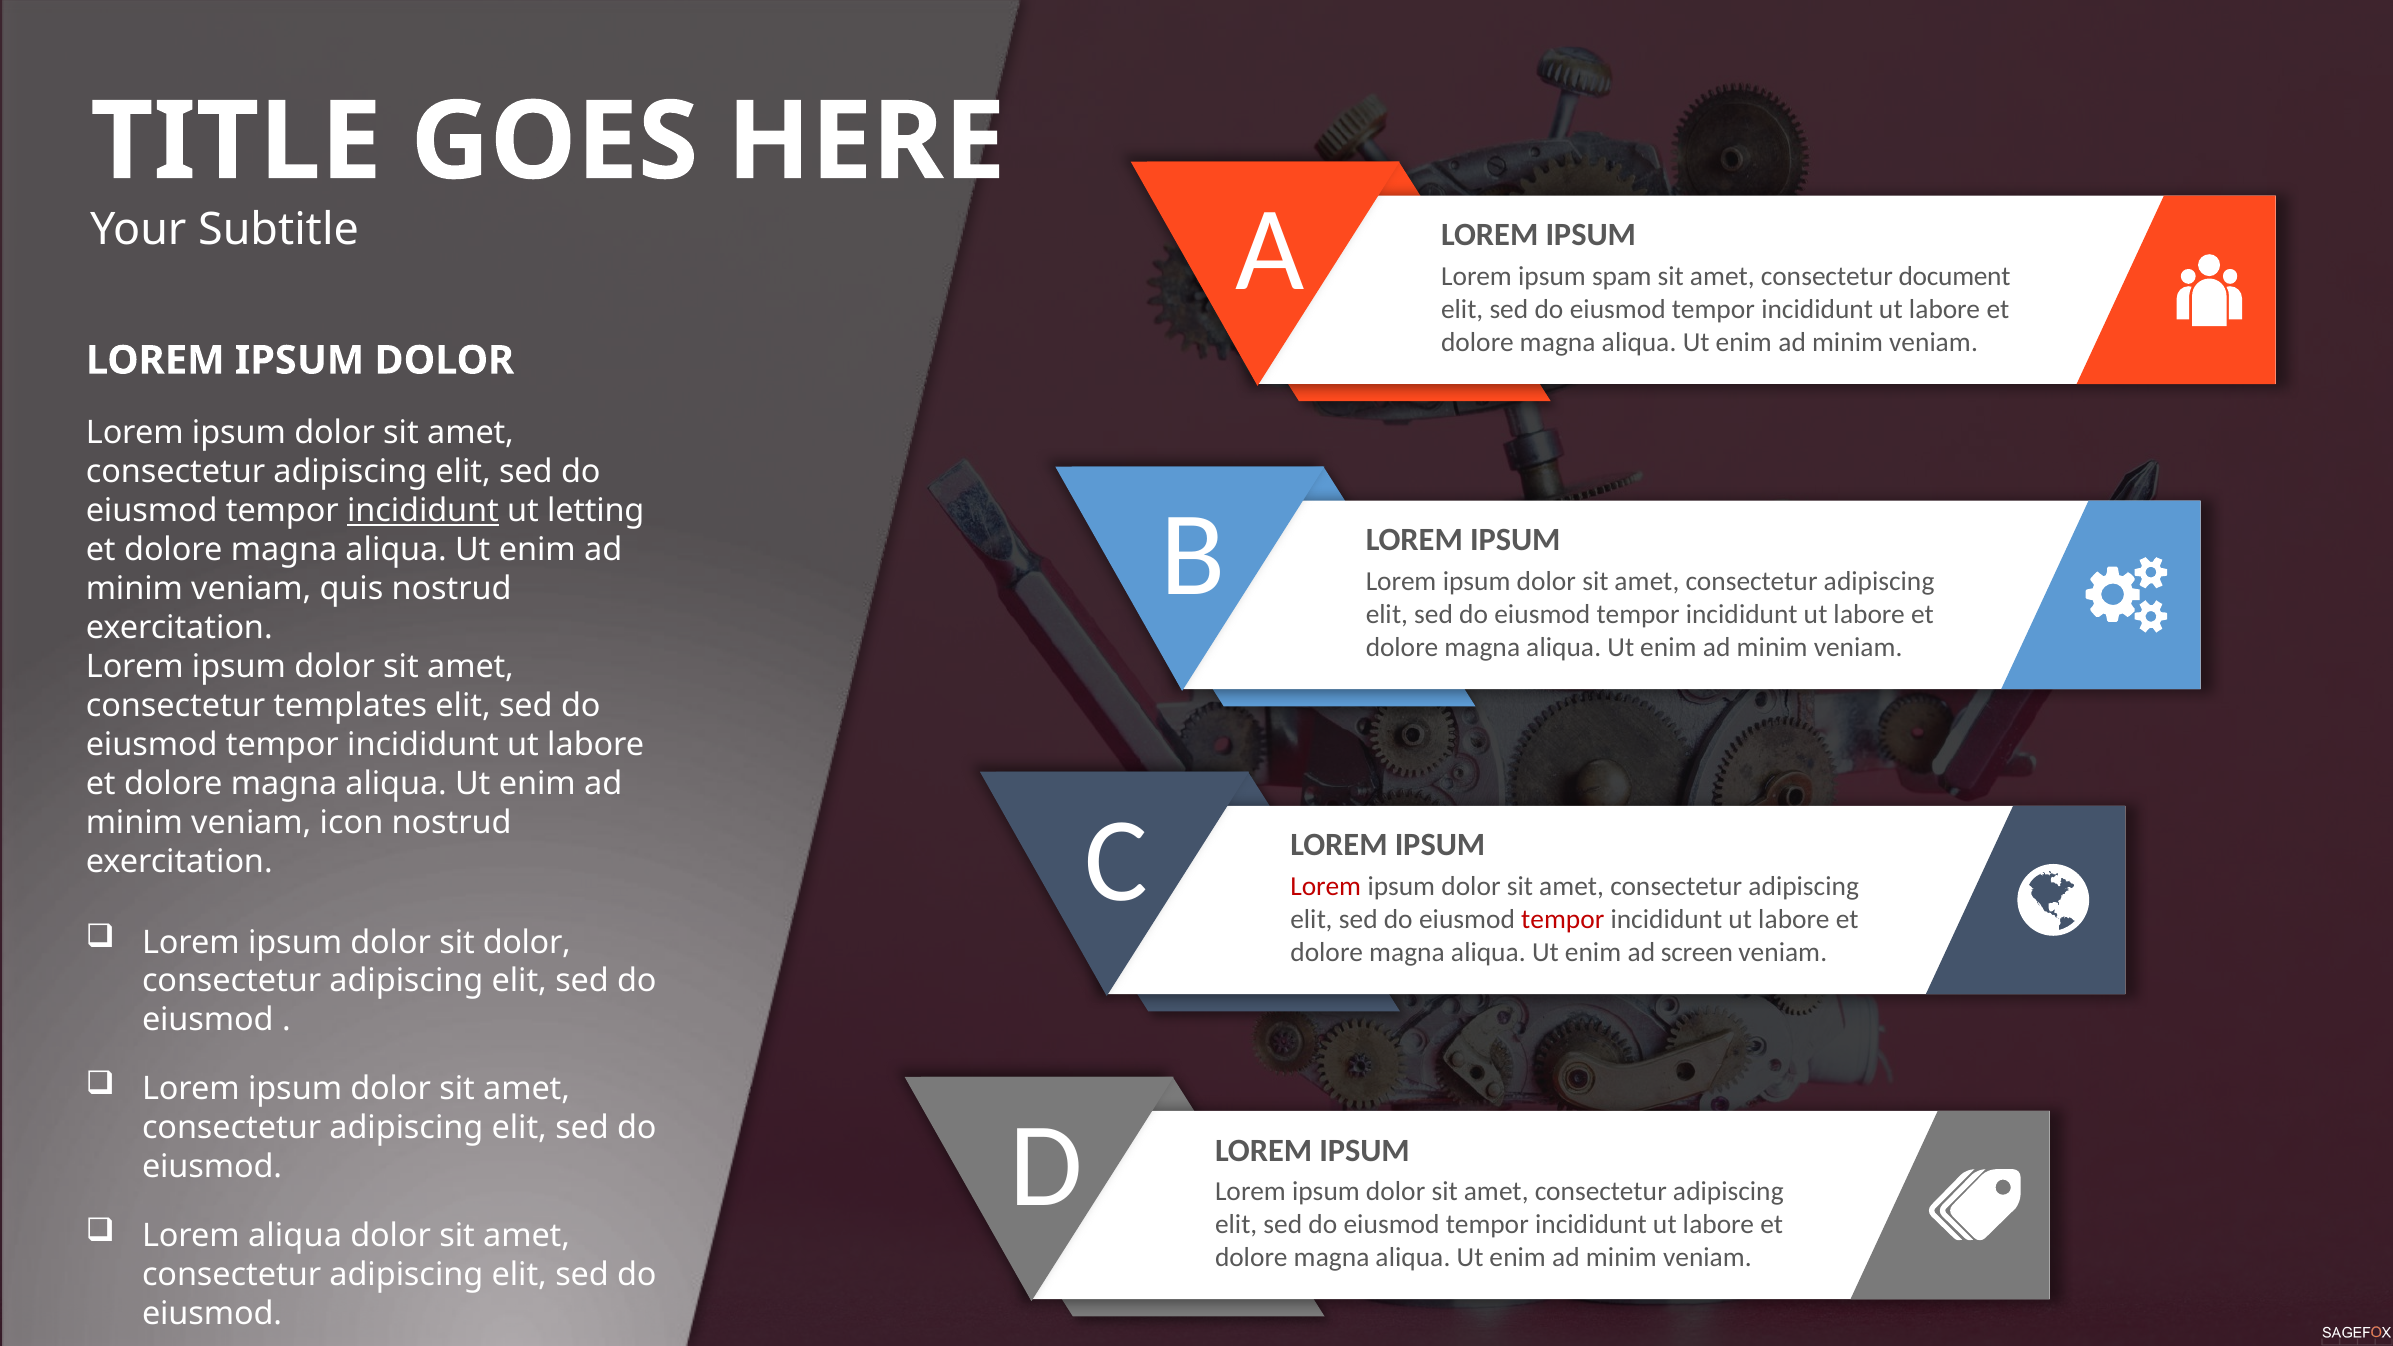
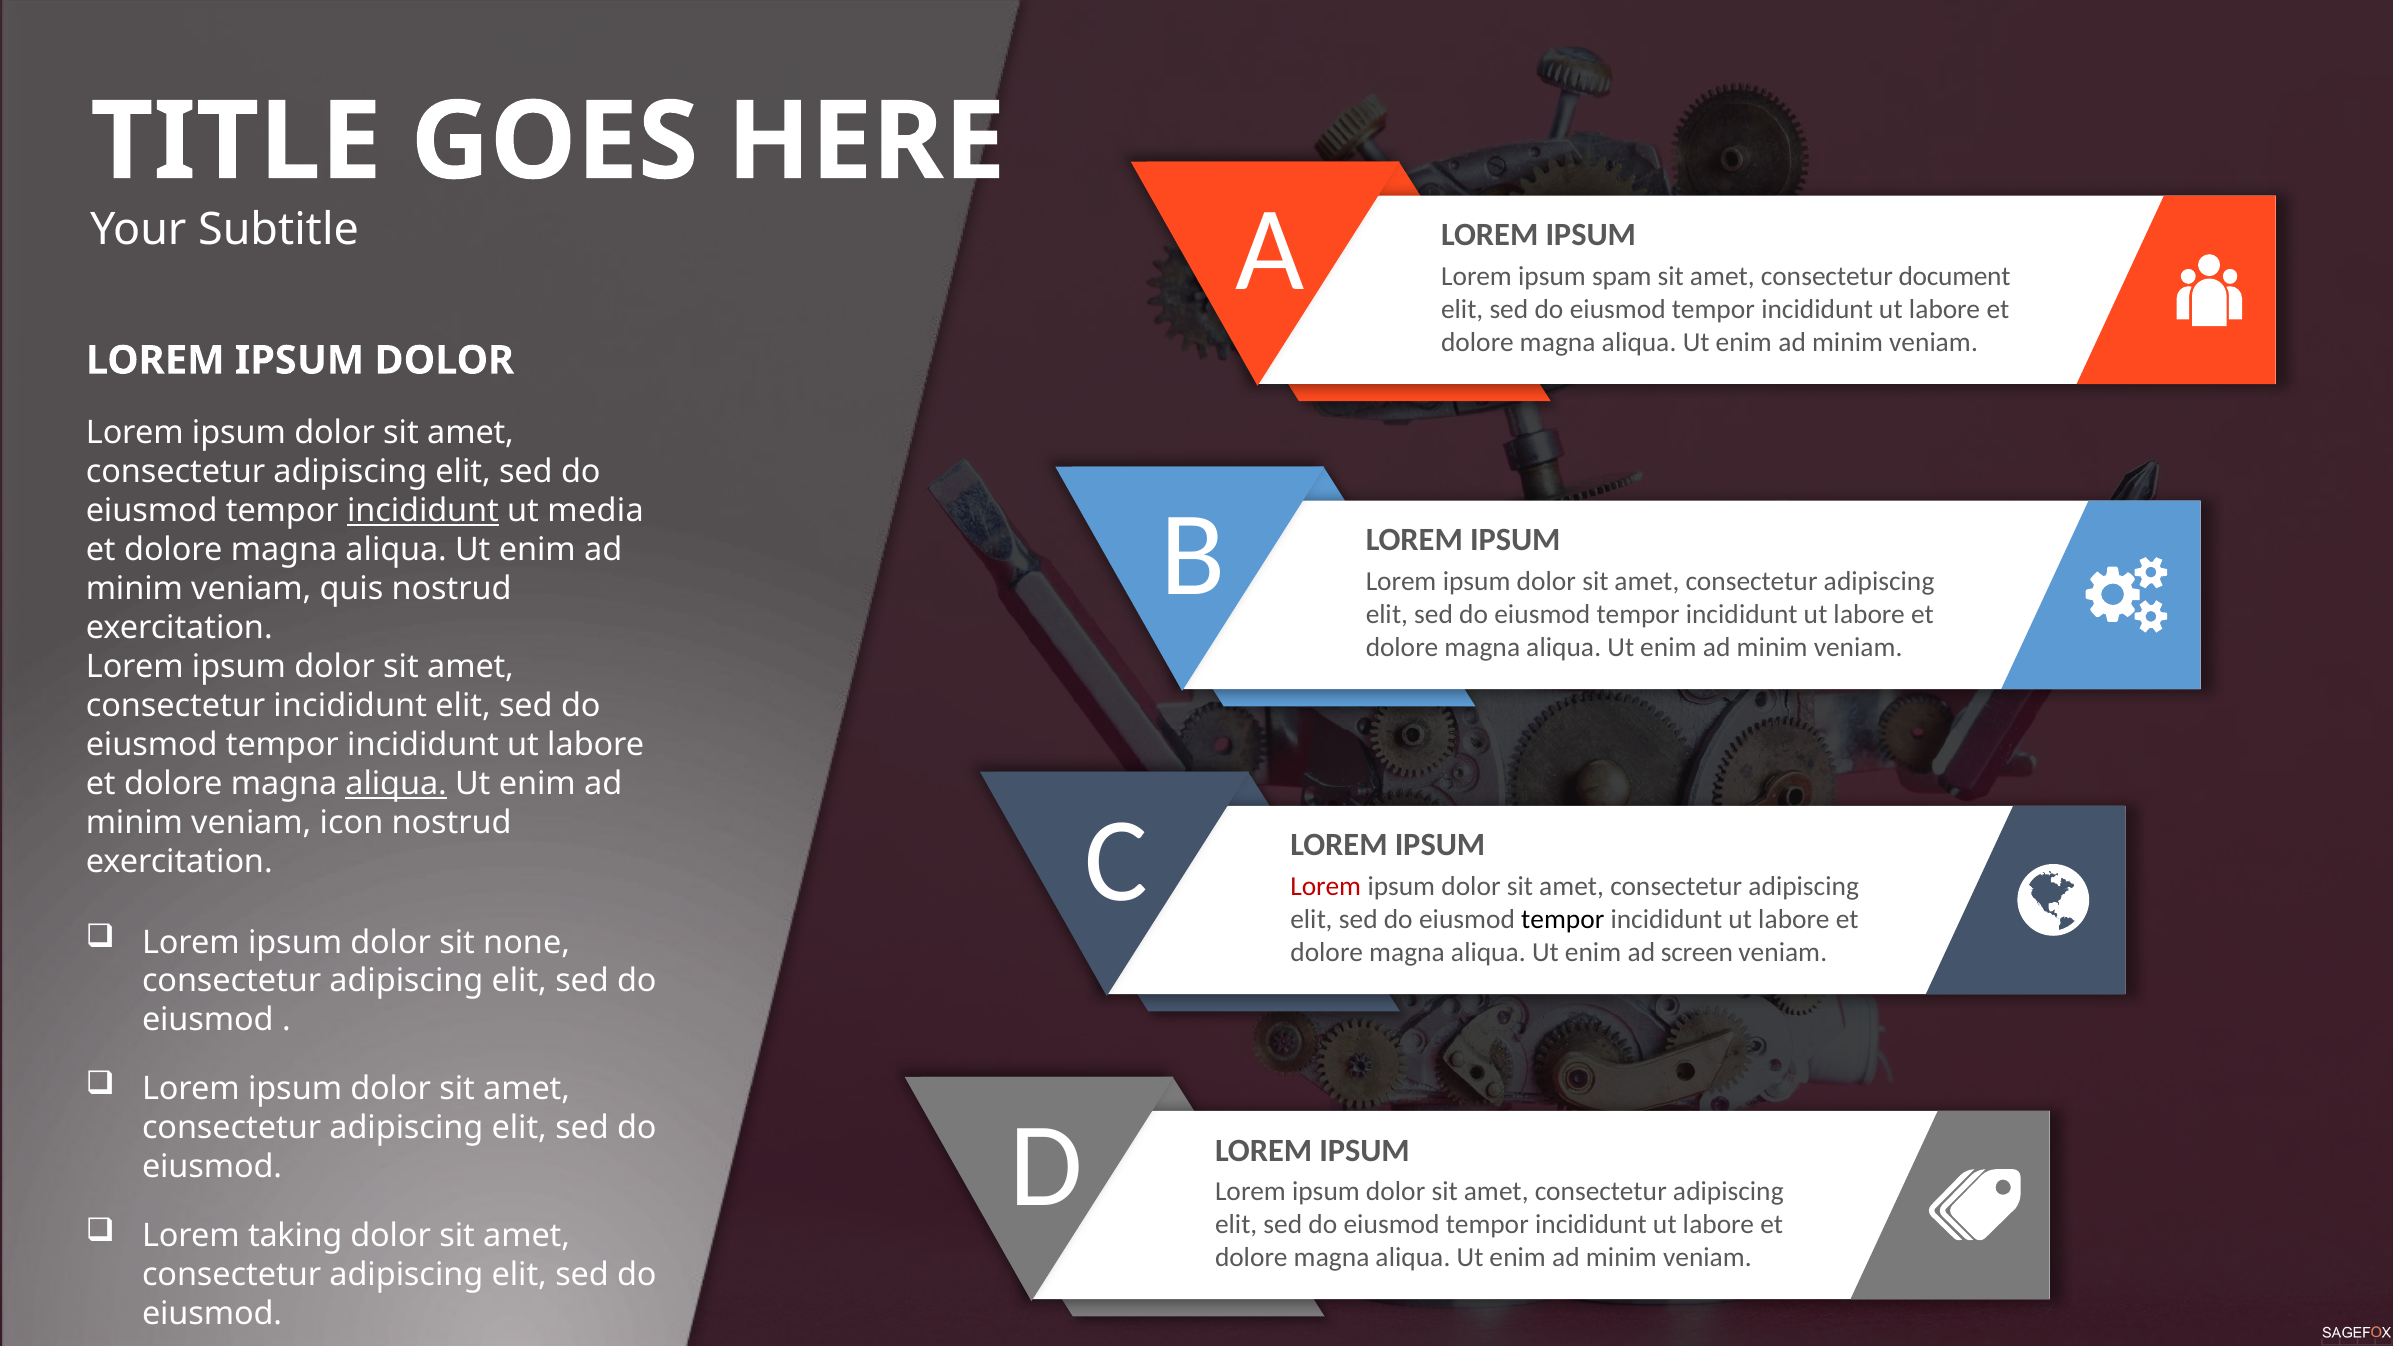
letting: letting -> media
consectetur templates: templates -> incididunt
aliqua at (396, 784) underline: none -> present
tempor at (1563, 919) colour: red -> black
sit dolor: dolor -> none
Lorem aliqua: aliqua -> taking
